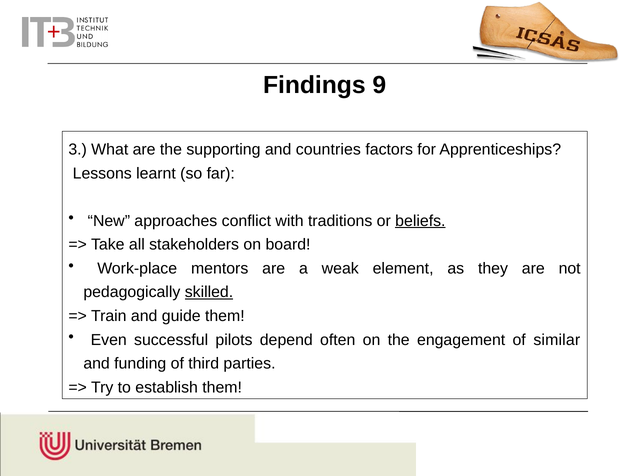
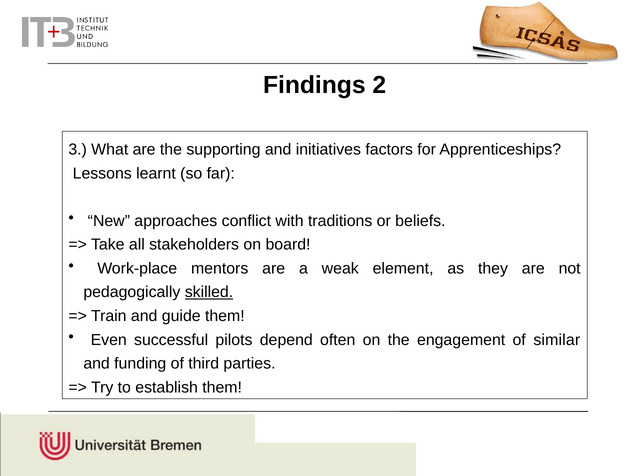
9: 9 -> 2
countries: countries -> initiatives
beliefs underline: present -> none
